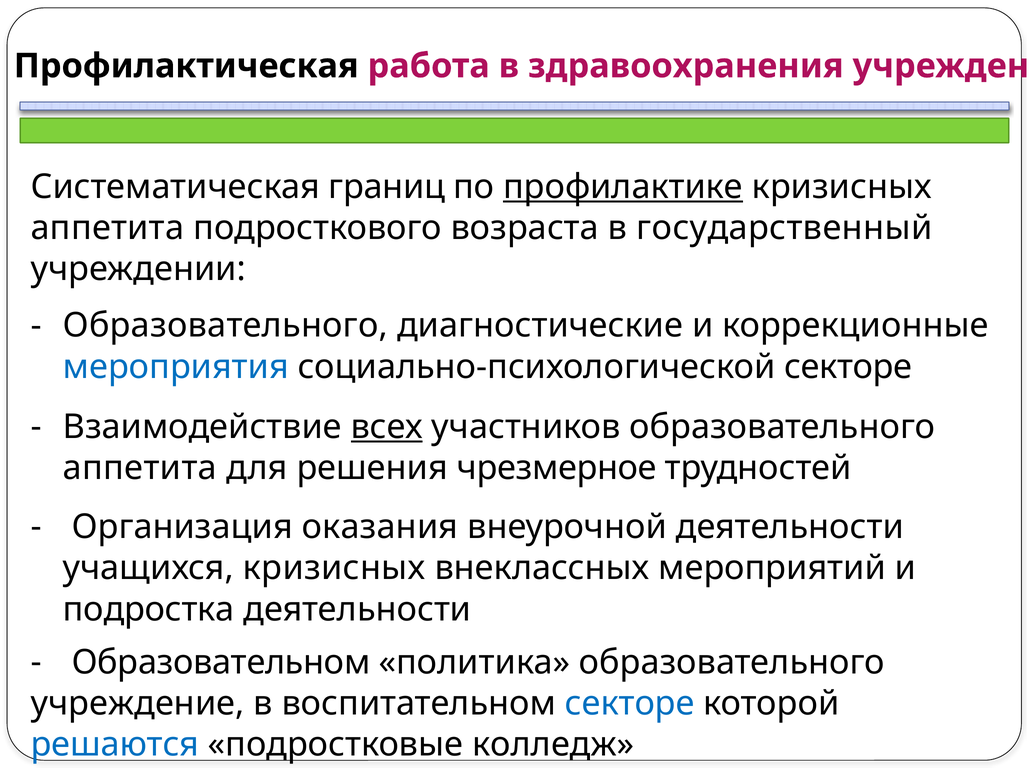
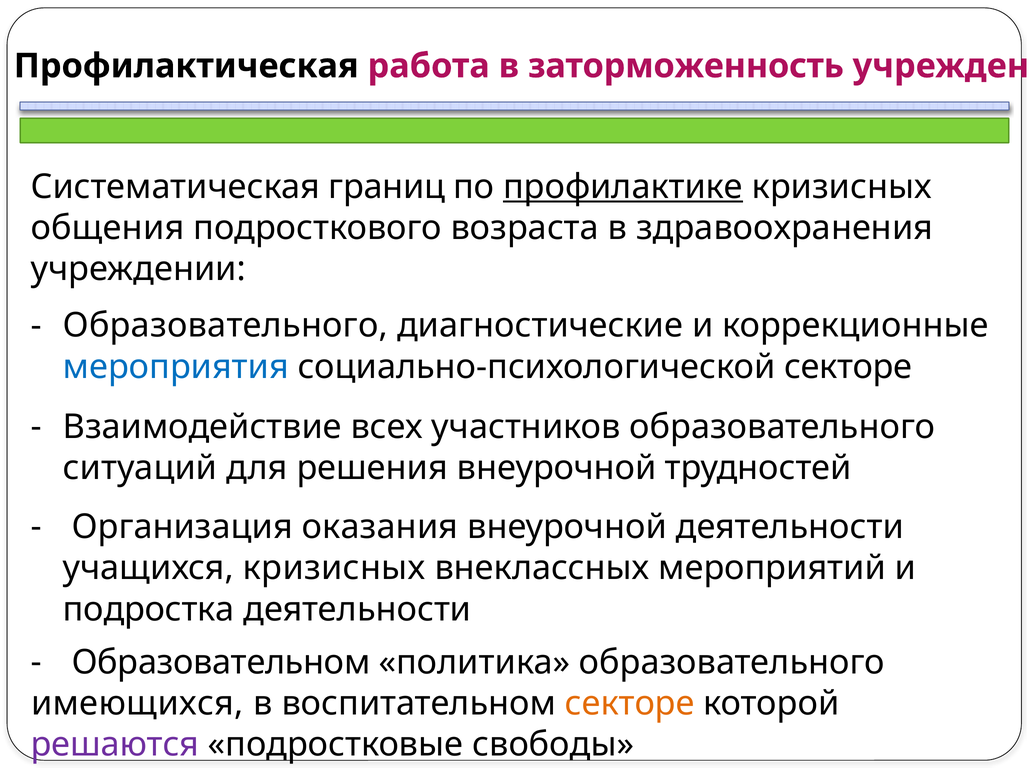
здравоохранения: здравоохранения -> заторможенность
аппетита at (107, 228): аппетита -> общения
государственный: государственный -> здравоохранения
всех underline: present -> none
аппетита at (140, 468): аппетита -> ситуаций
решения чрезмерное: чрезмерное -> внеурочной
учреждение: учреждение -> имеющихся
секторе at (630, 704) colour: blue -> orange
решаются colour: blue -> purple
колледж: колледж -> свободы
